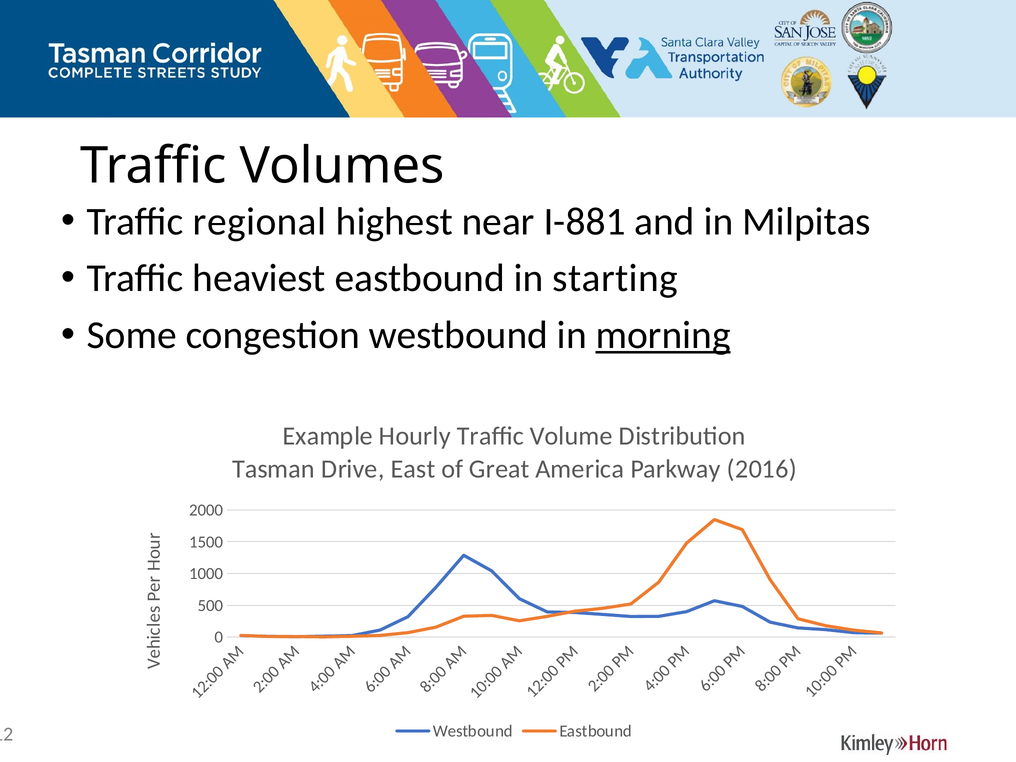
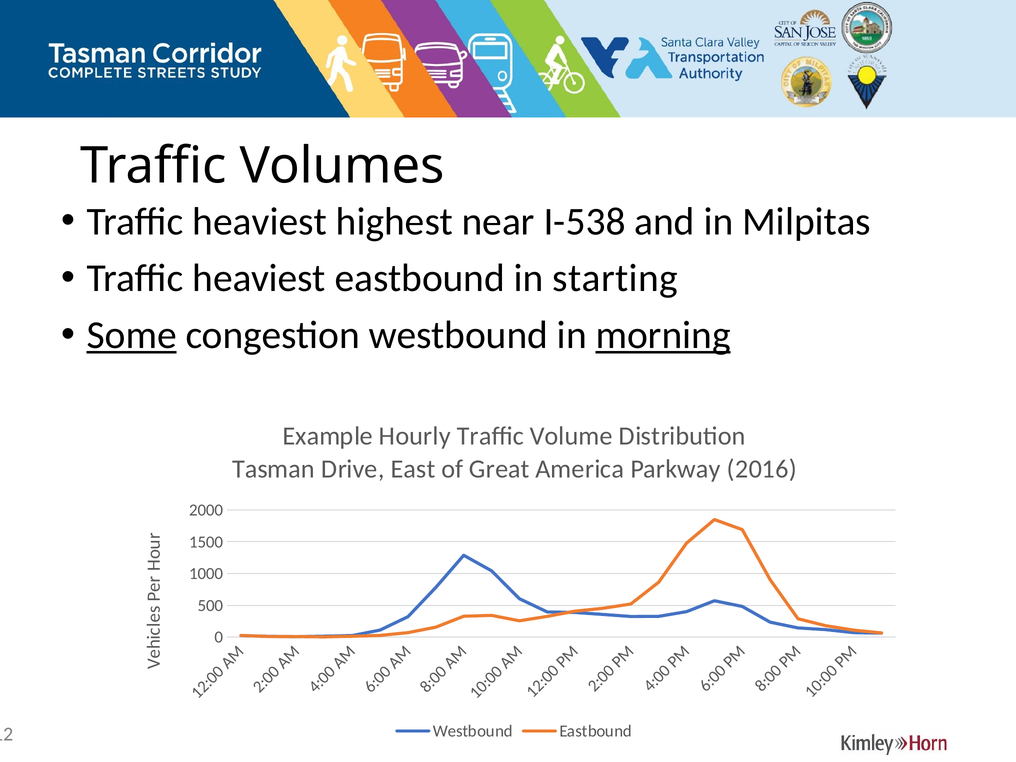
regional at (260, 221): regional -> heaviest
I-881: I-881 -> I-538
Some underline: none -> present
